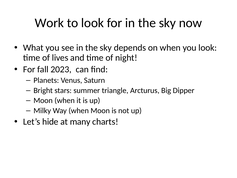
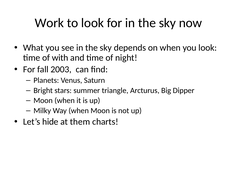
lives: lives -> with
2023: 2023 -> 2003
many: many -> them
